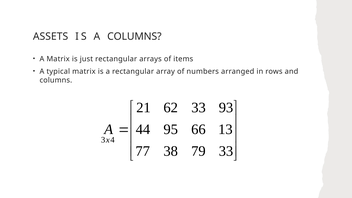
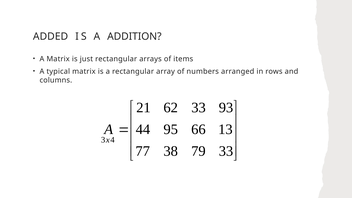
ASSETS: ASSETS -> ADDED
A COLUMNS: COLUMNS -> ADDITION
